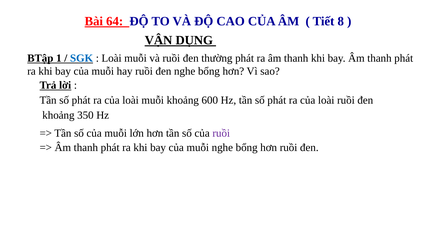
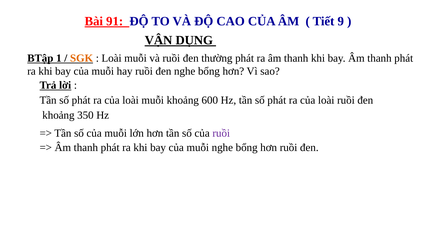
64: 64 -> 91
8: 8 -> 9
SGK colour: blue -> orange
